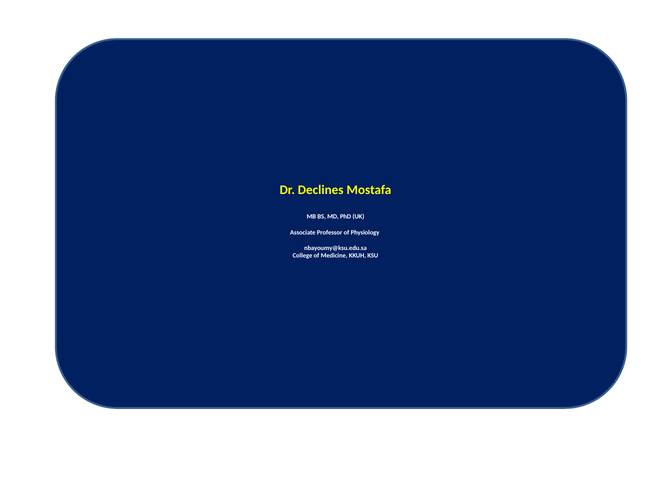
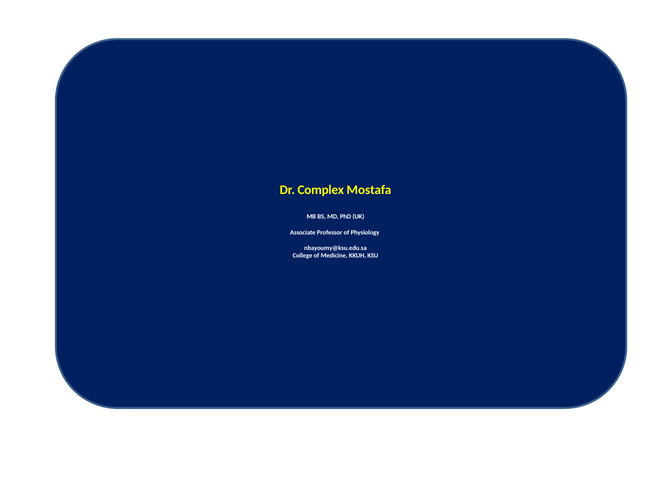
Declines: Declines -> Complex
